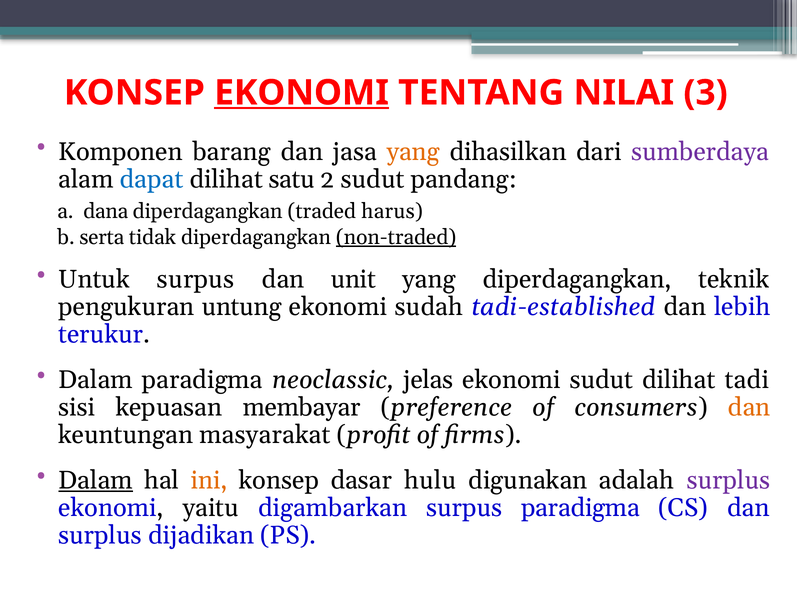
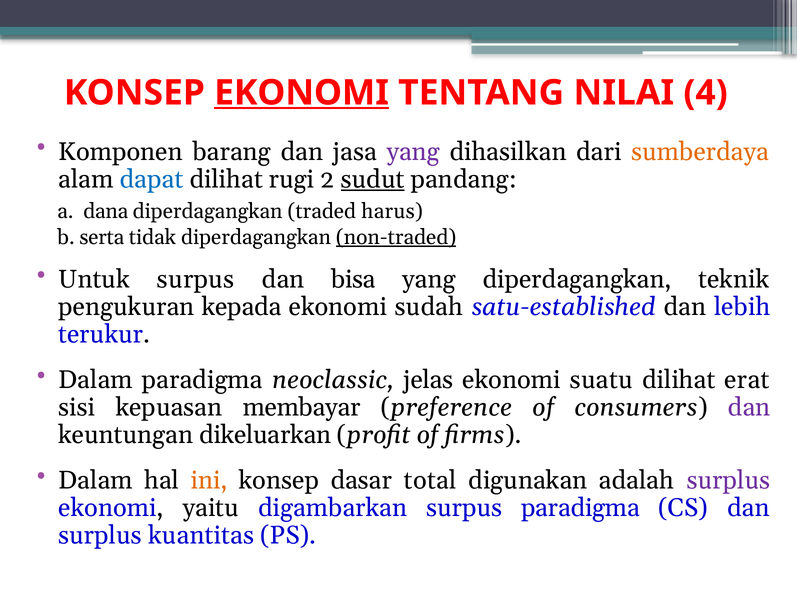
3: 3 -> 4
yang at (413, 152) colour: orange -> purple
sumberdaya colour: purple -> orange
satu: satu -> rugi
sudut at (373, 179) underline: none -> present
unit: unit -> bisa
untung: untung -> kepada
tadi-established: tadi-established -> satu-established
ekonomi sudut: sudut -> suatu
tadi: tadi -> erat
dan at (749, 407) colour: orange -> purple
masyarakat: masyarakat -> dikeluarkan
Dalam at (96, 480) underline: present -> none
hulu: hulu -> total
dijadikan: dijadikan -> kuantitas
